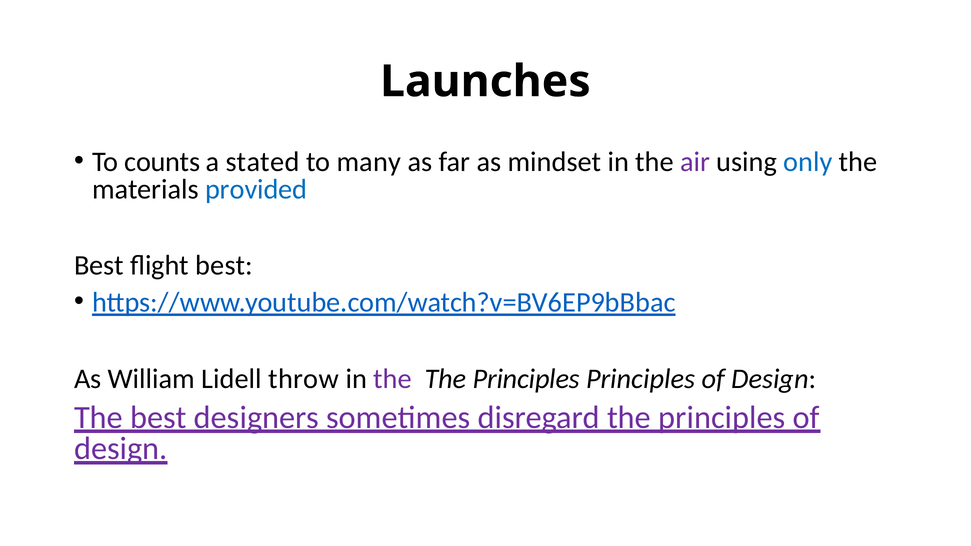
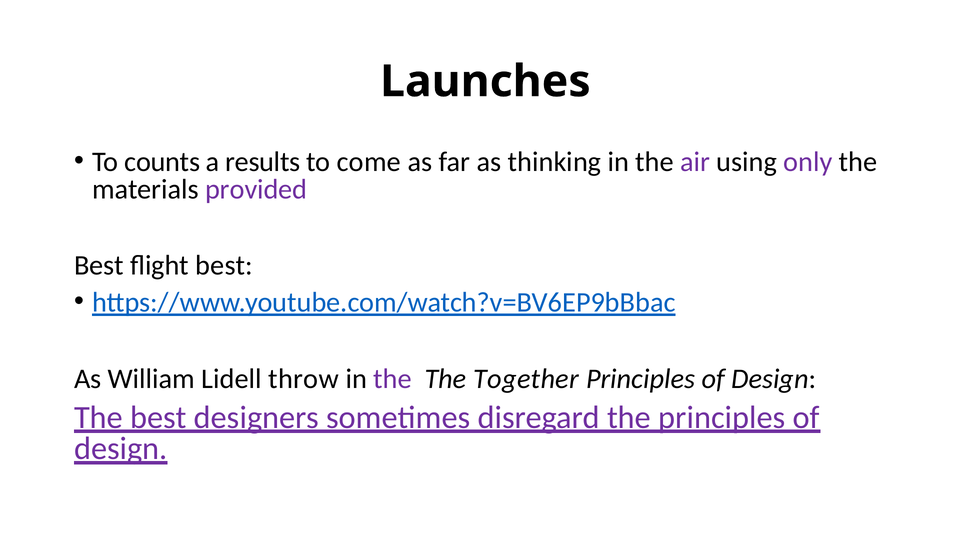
stated: stated -> results
many: many -> come
mindset: mindset -> thinking
only colour: blue -> purple
provided colour: blue -> purple
Principles at (526, 379): Principles -> Together
